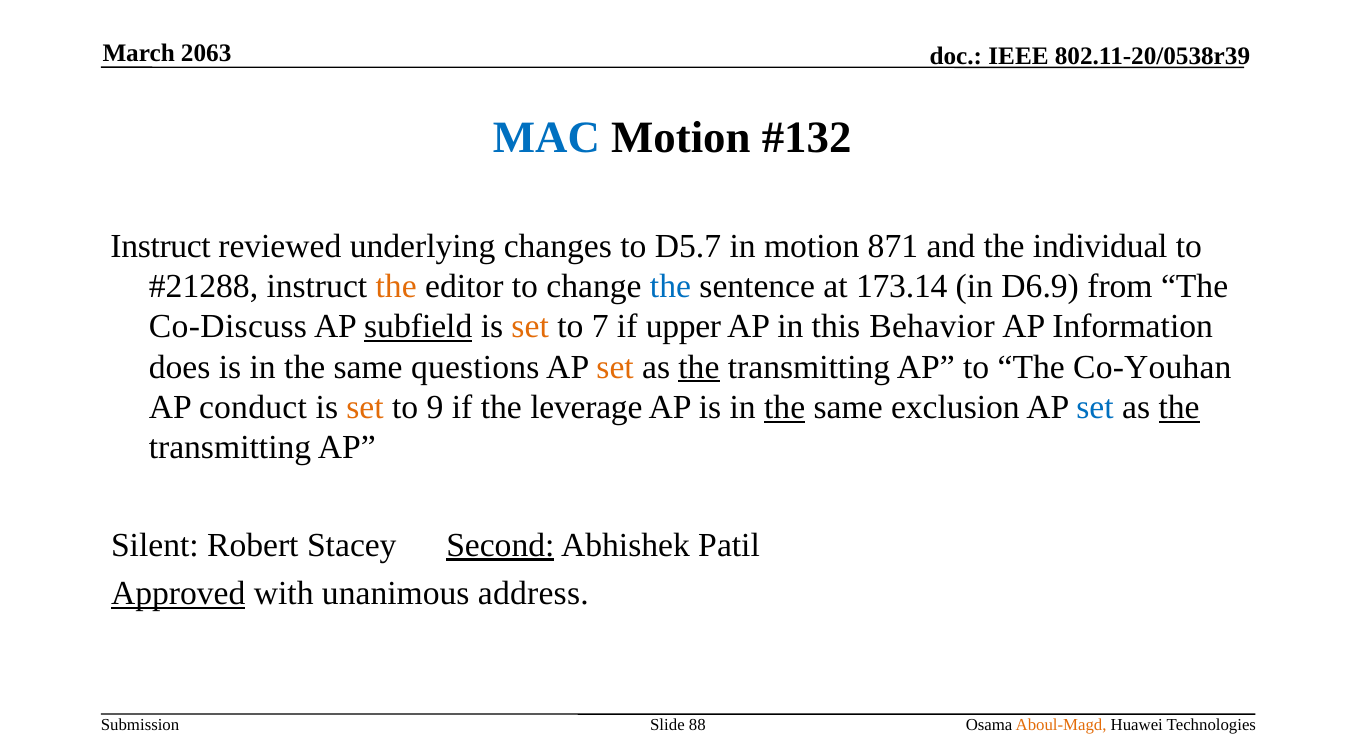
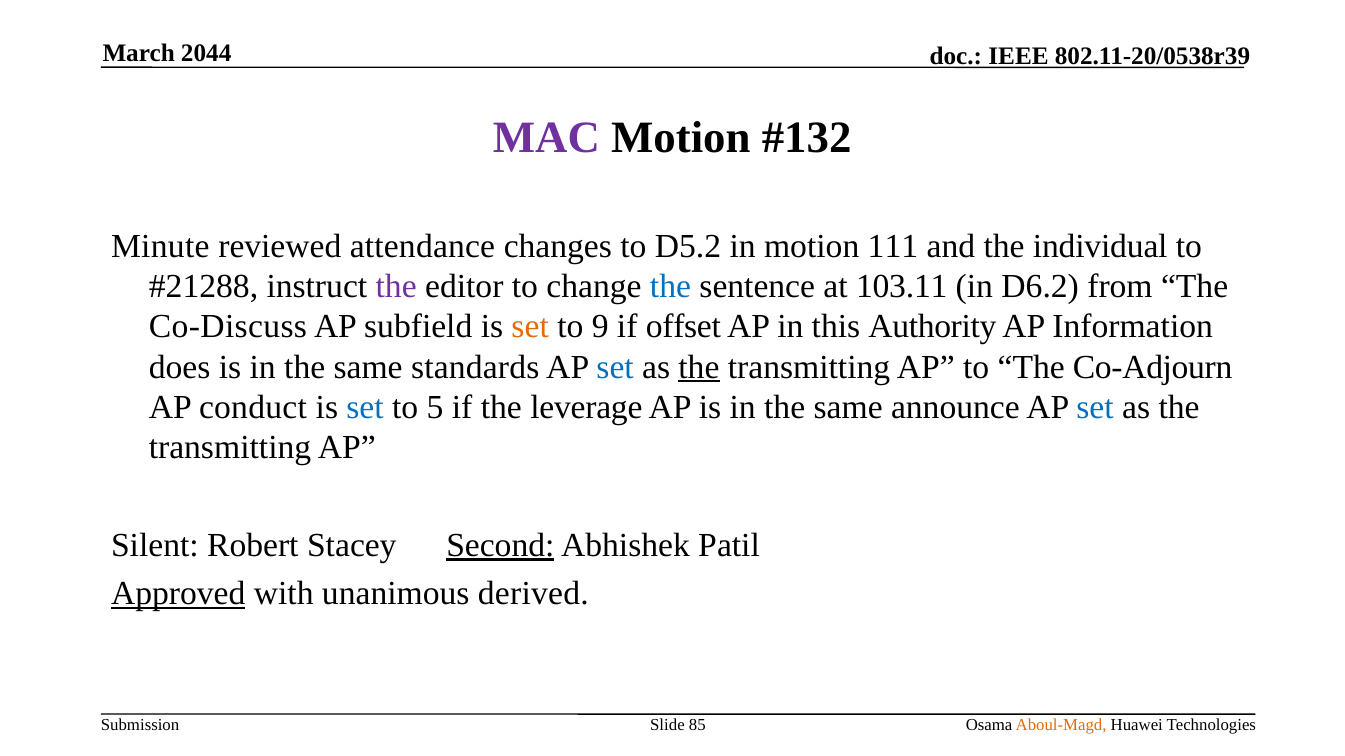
2063: 2063 -> 2044
MAC colour: blue -> purple
Instruct at (161, 246): Instruct -> Minute
underlying: underlying -> attendance
D5.7: D5.7 -> D5.2
871: 871 -> 111
the at (396, 287) colour: orange -> purple
173.14: 173.14 -> 103.11
D6.9: D6.9 -> D6.2
subfield underline: present -> none
7: 7 -> 9
upper: upper -> offset
Behavior: Behavior -> Authority
questions: questions -> standards
set at (615, 367) colour: orange -> blue
Co-Youhan: Co-Youhan -> Co-Adjourn
set at (365, 408) colour: orange -> blue
9: 9 -> 5
the at (785, 408) underline: present -> none
exclusion: exclusion -> announce
the at (1179, 408) underline: present -> none
address: address -> derived
88: 88 -> 85
